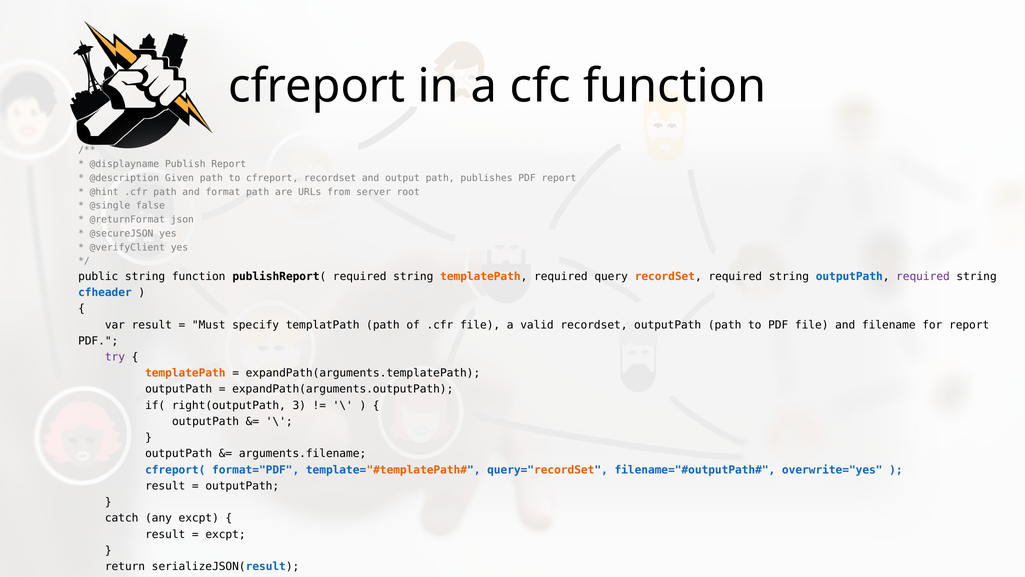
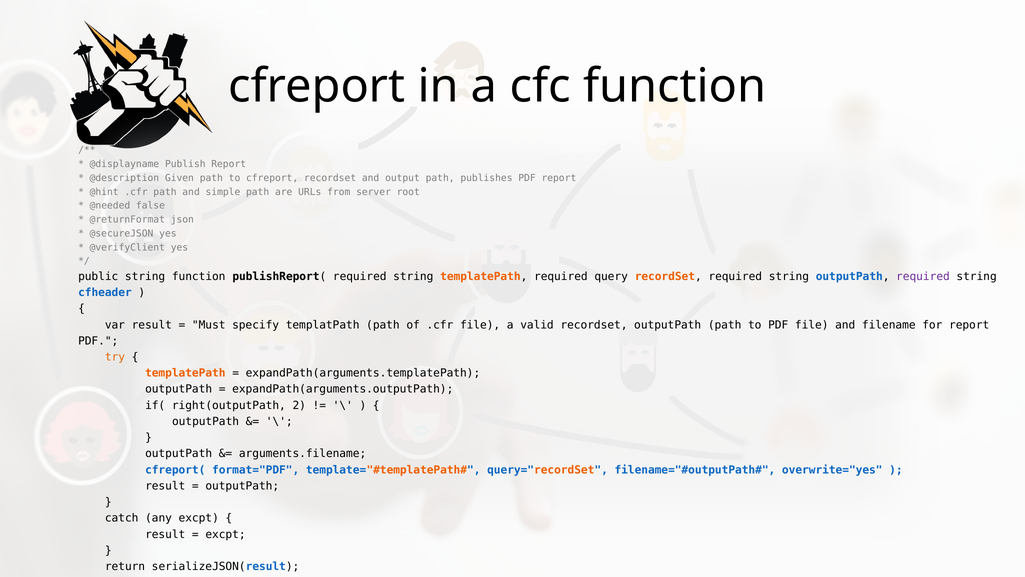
format: format -> simple
@single: @single -> @needed
try colour: purple -> orange
3: 3 -> 2
